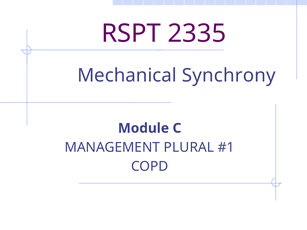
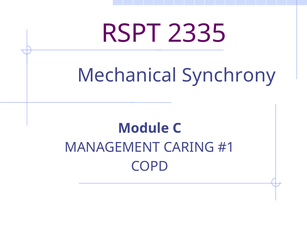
PLURAL: PLURAL -> CARING
